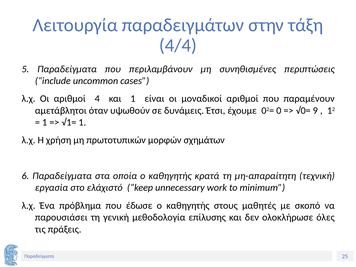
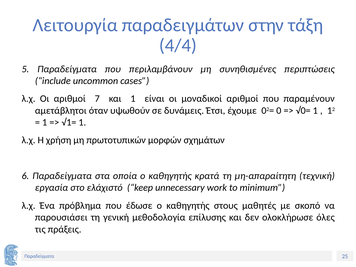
4: 4 -> 7
√0= 9: 9 -> 1
